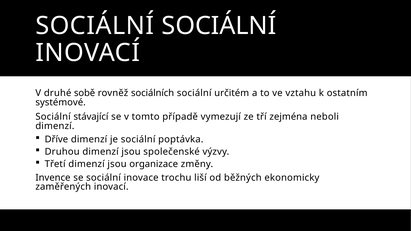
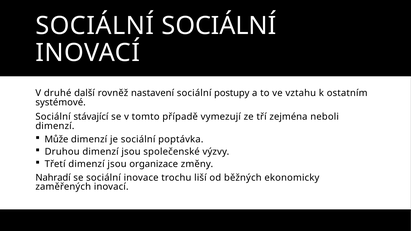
sobě: sobě -> další
sociálních: sociálních -> nastavení
určitém: určitém -> postupy
Dříve: Dříve -> Může
Invence: Invence -> Nahradí
